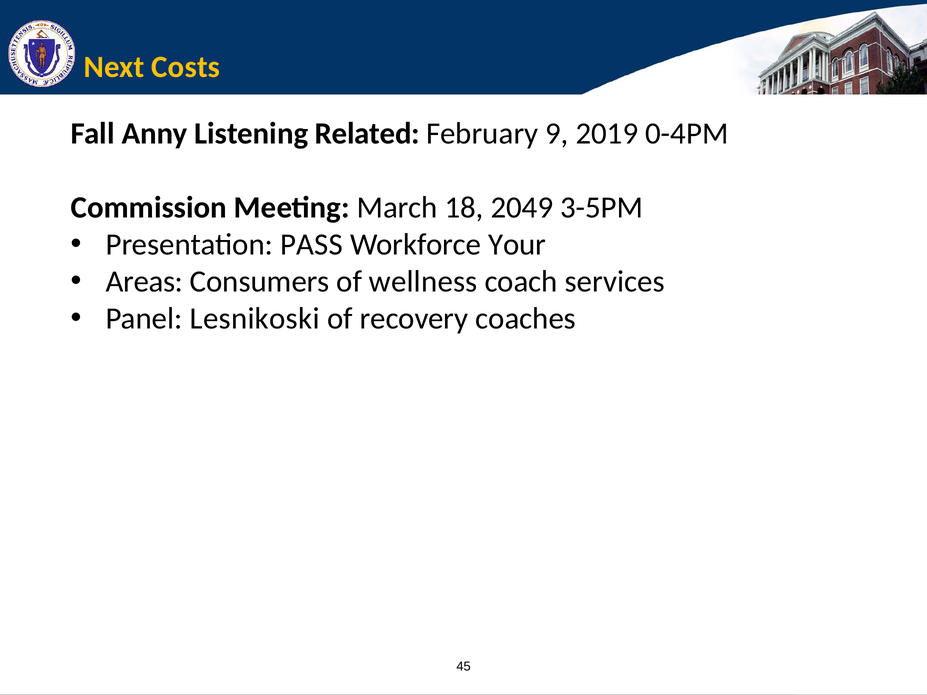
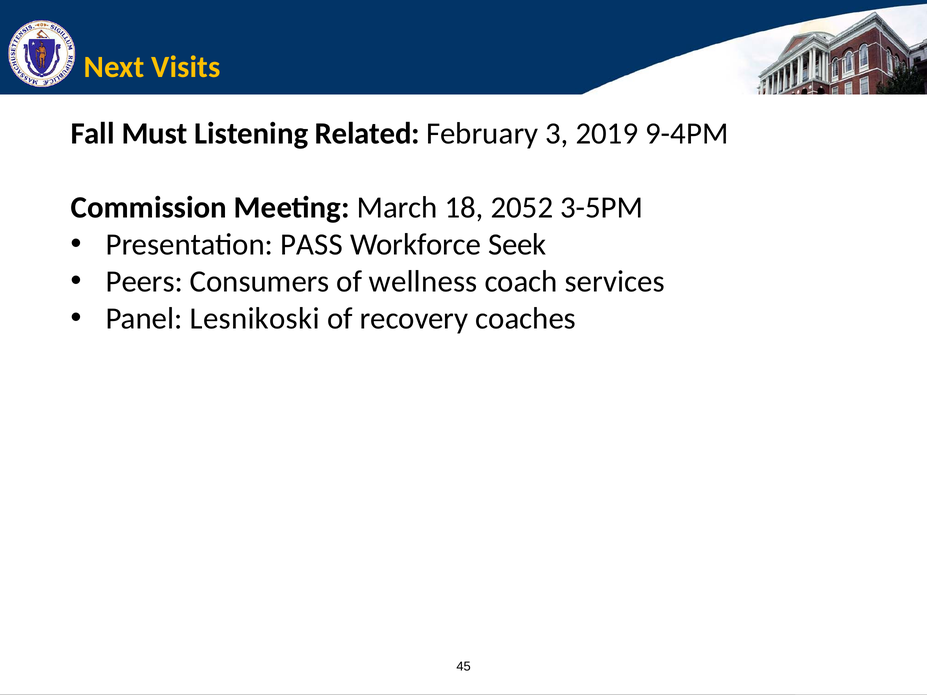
Costs: Costs -> Visits
Anny: Anny -> Must
9: 9 -> 3
0-4PM: 0-4PM -> 9-4PM
2049: 2049 -> 2052
Your: Your -> Seek
Areas: Areas -> Peers
